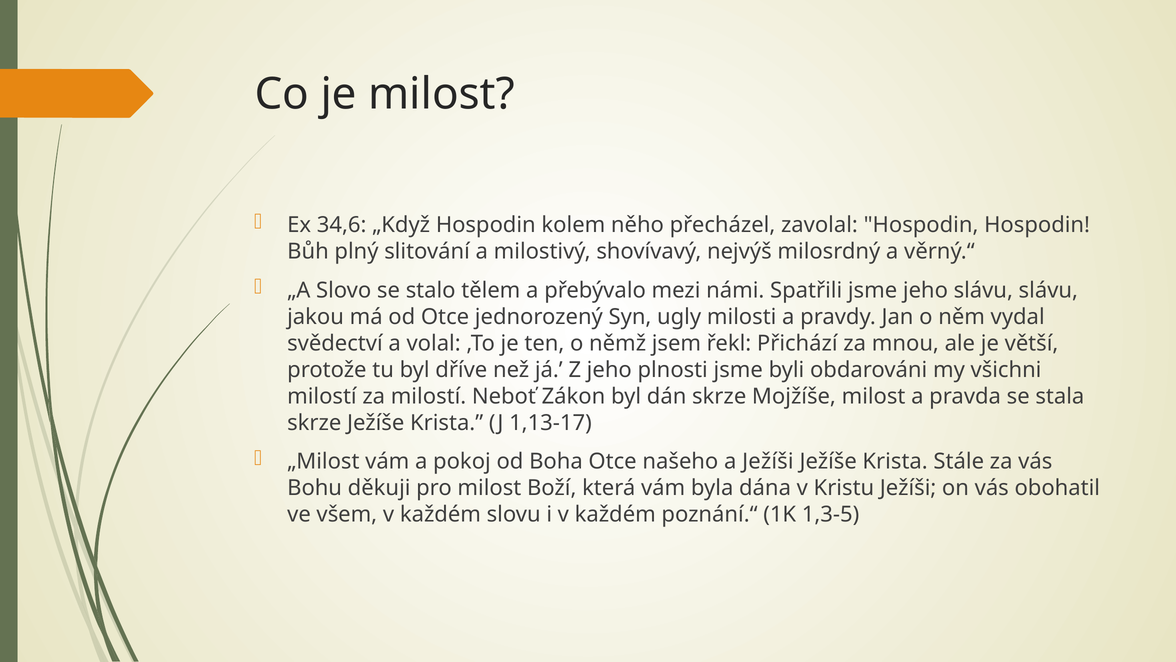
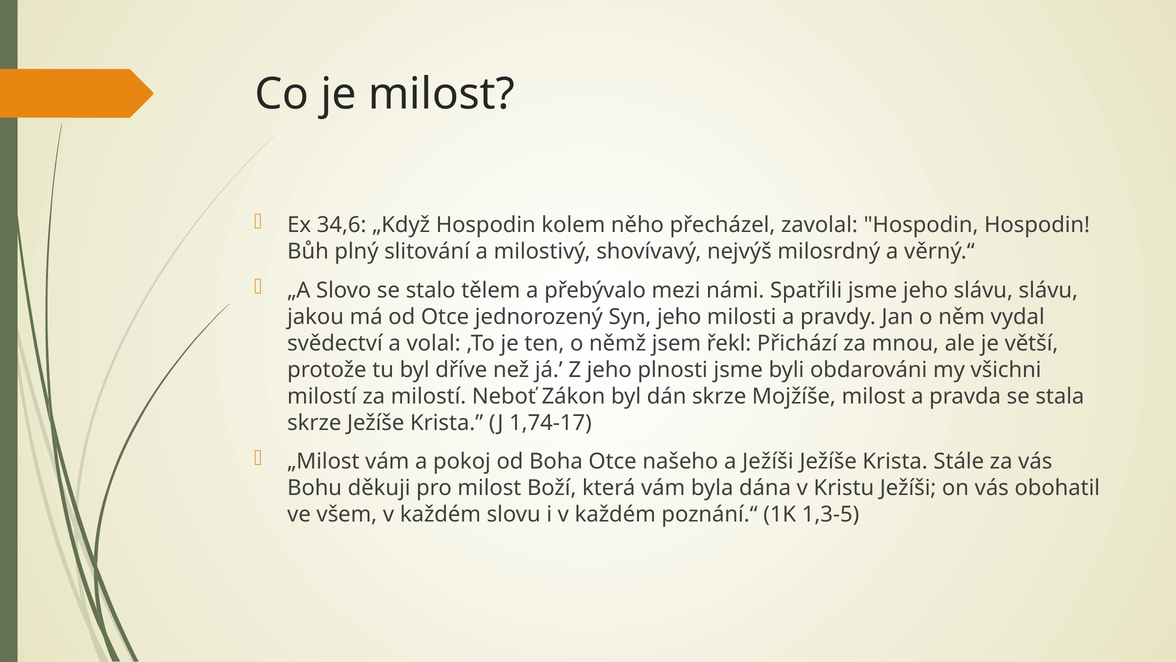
Syn ugly: ugly -> jeho
1,13-17: 1,13-17 -> 1,74-17
